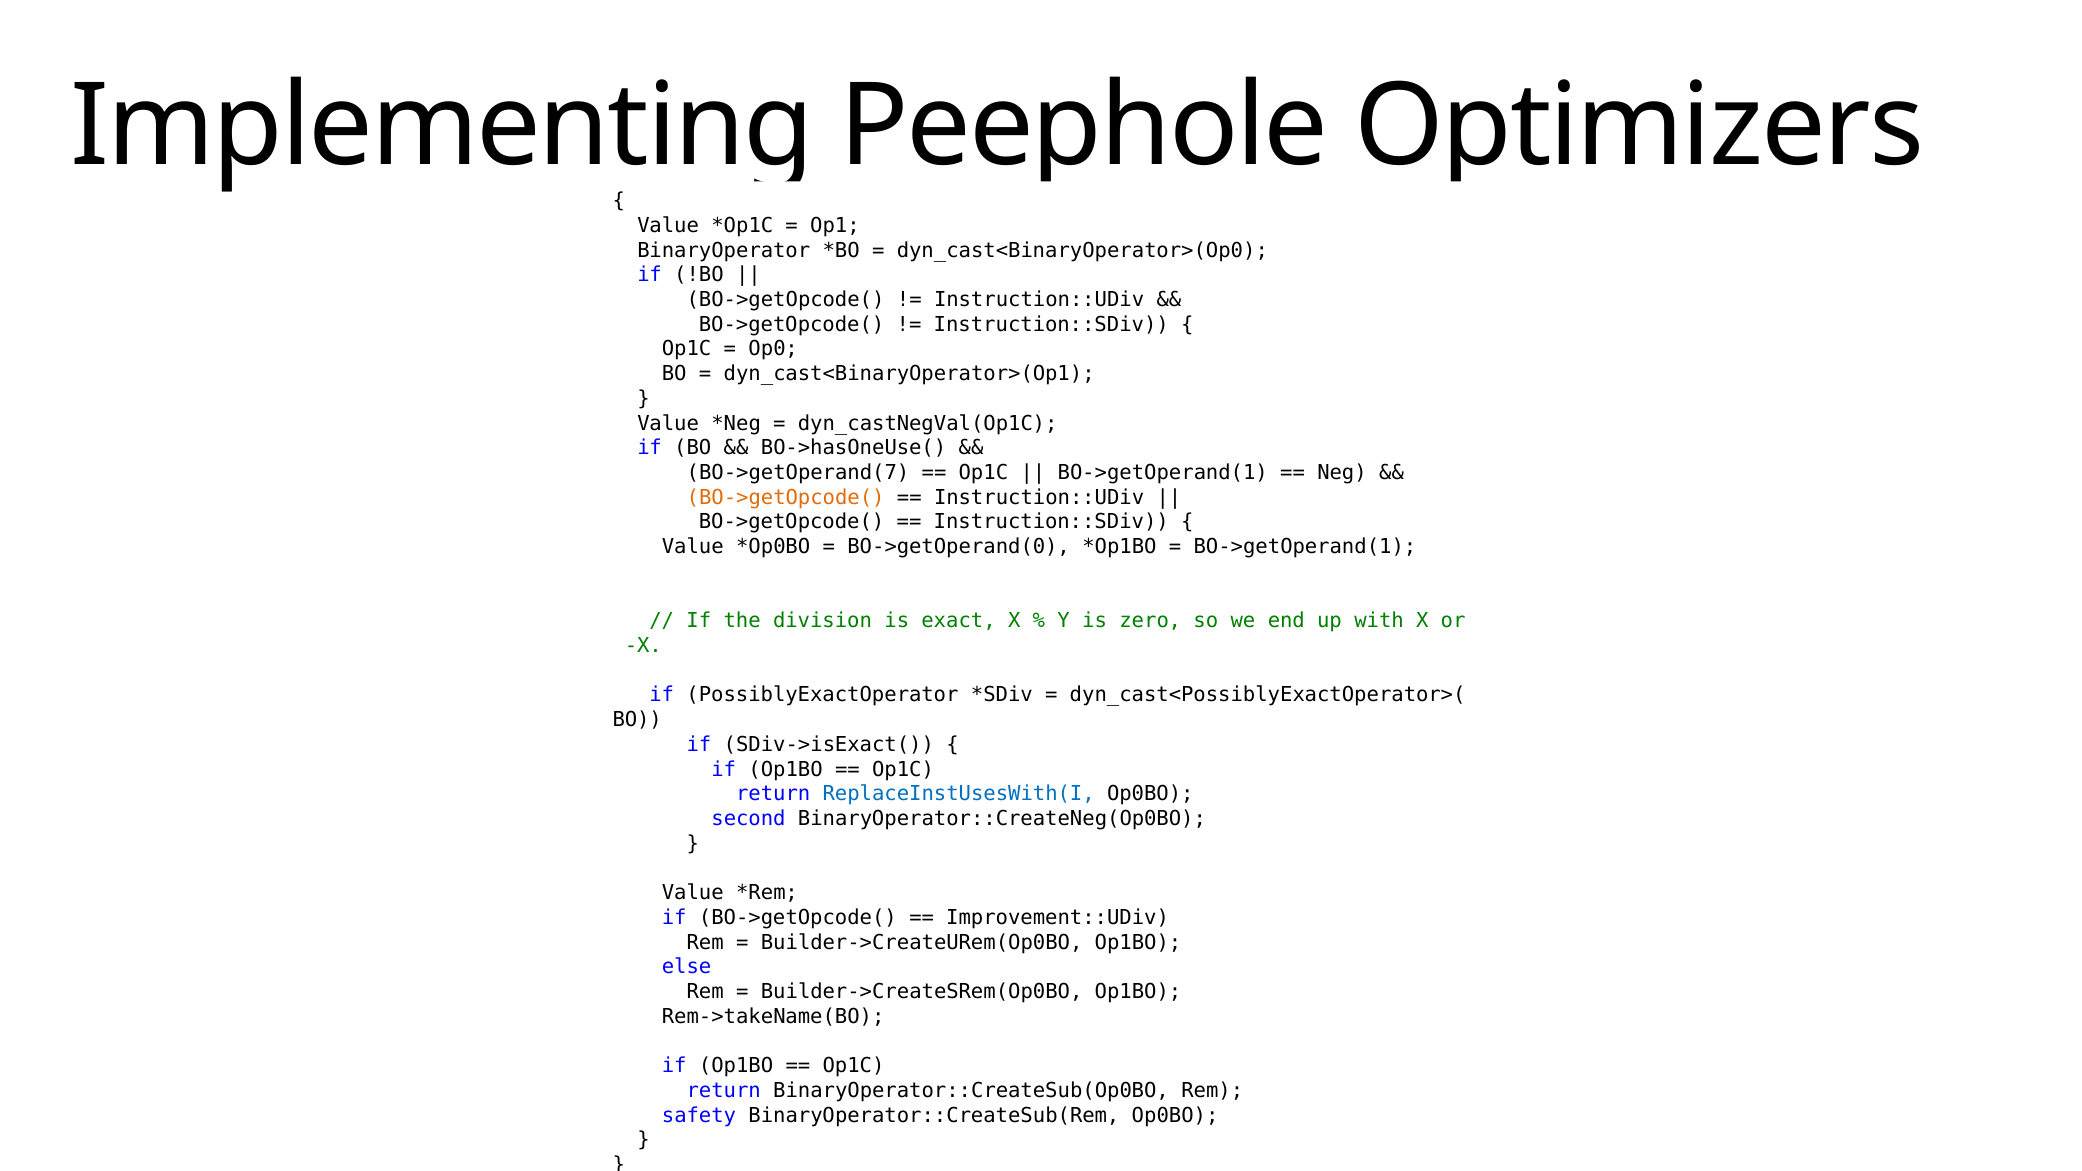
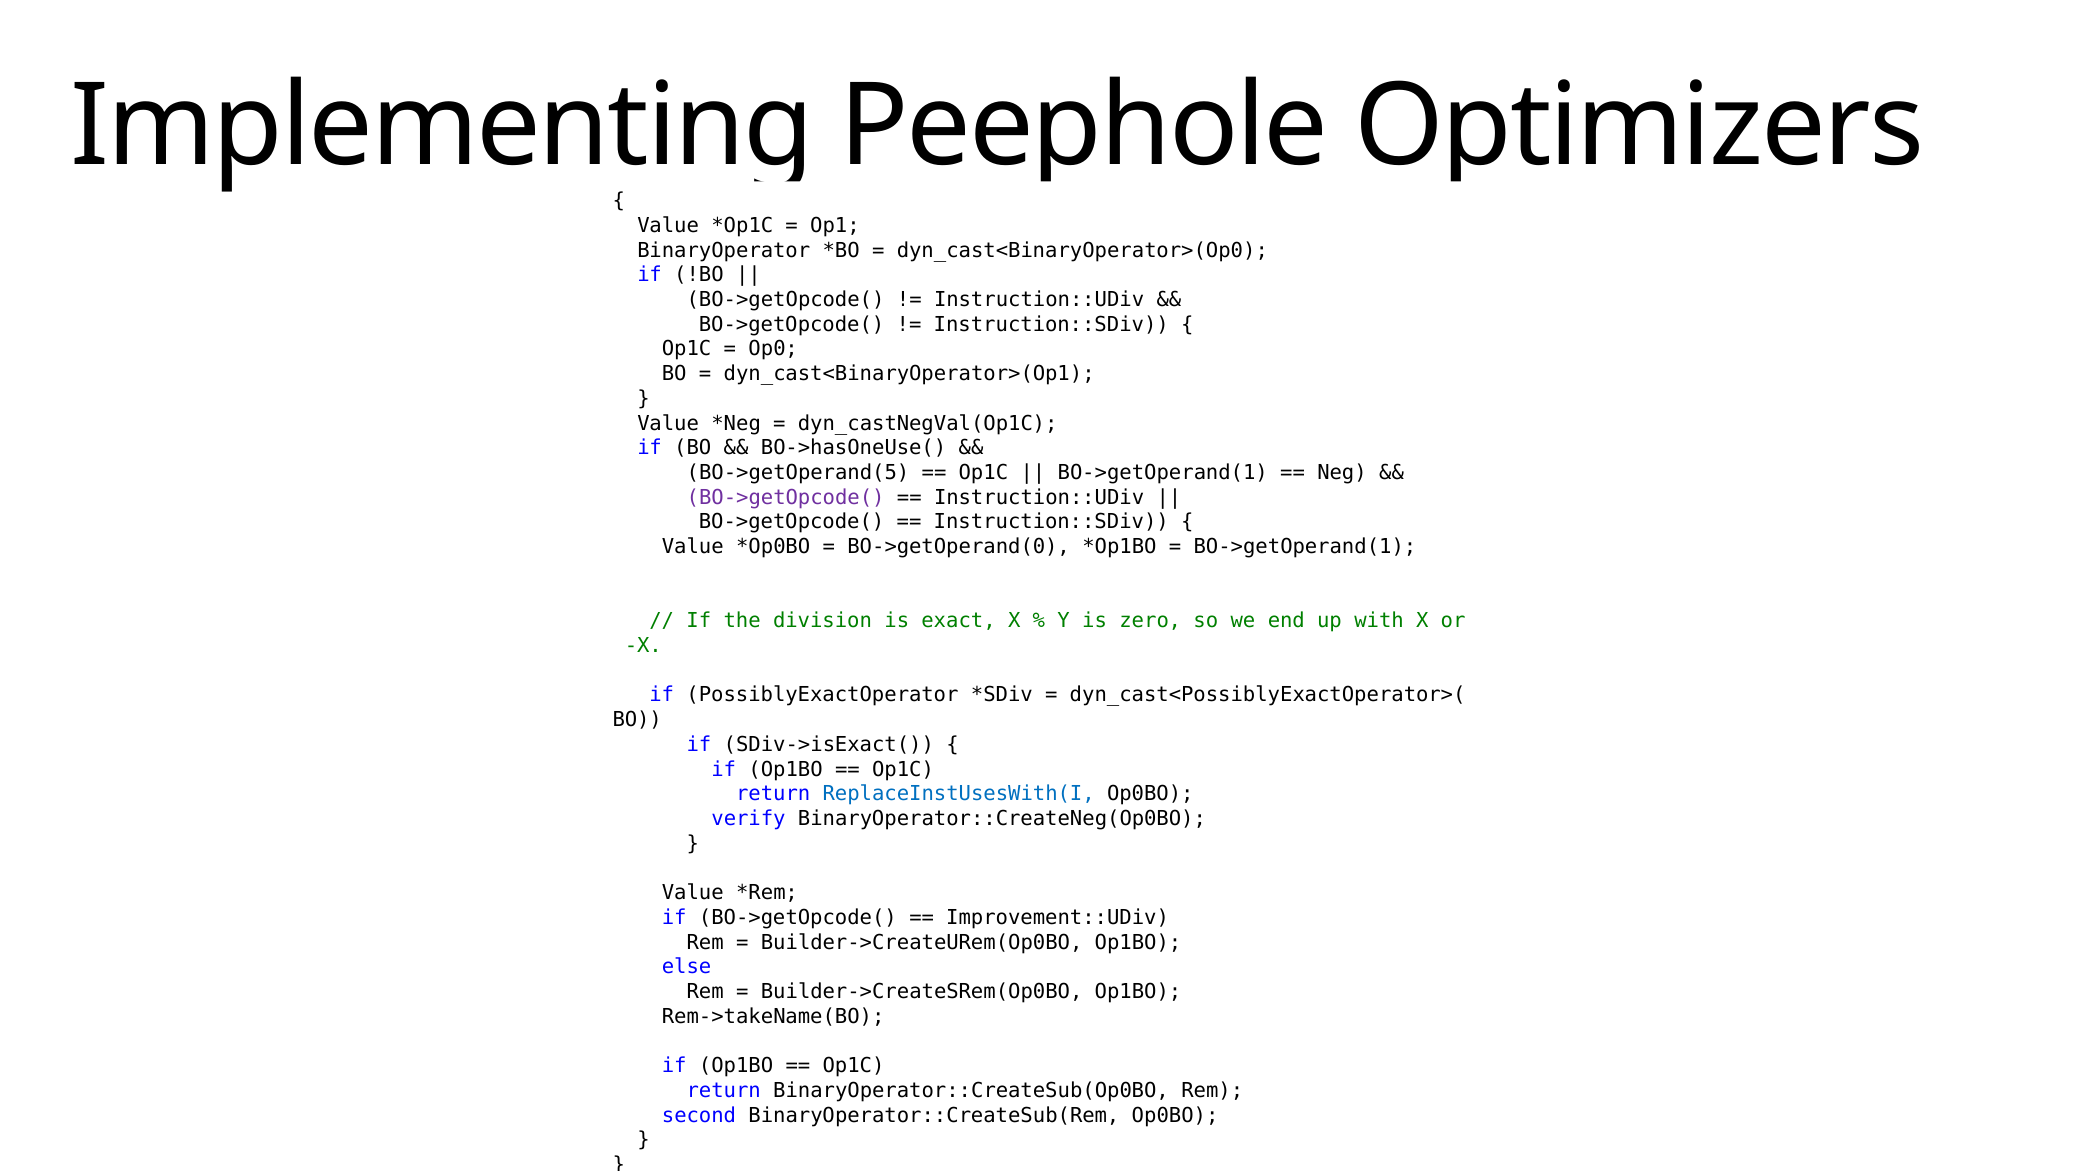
BO->getOperand(7: BO->getOperand(7 -> BO->getOperand(5
BO->getOpcode( at (786, 497) colour: orange -> purple
second: second -> verify
safety: safety -> second
